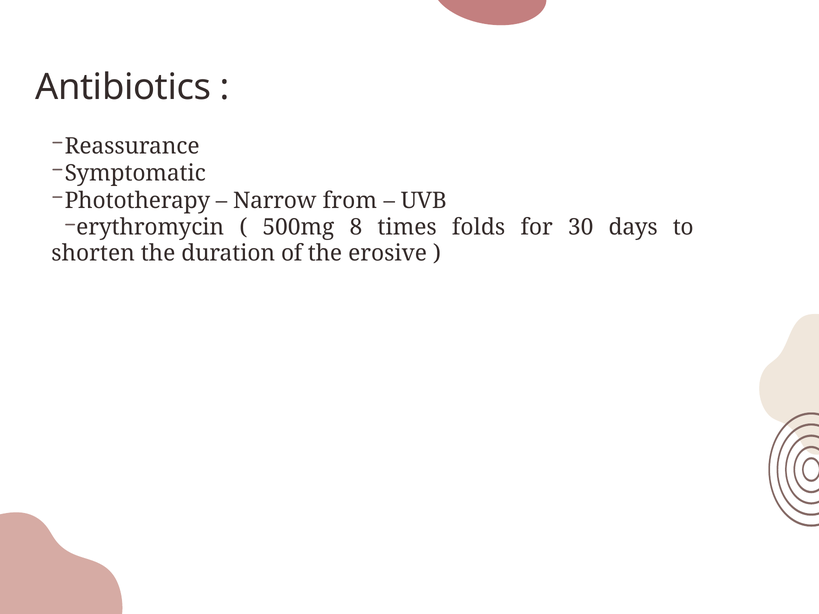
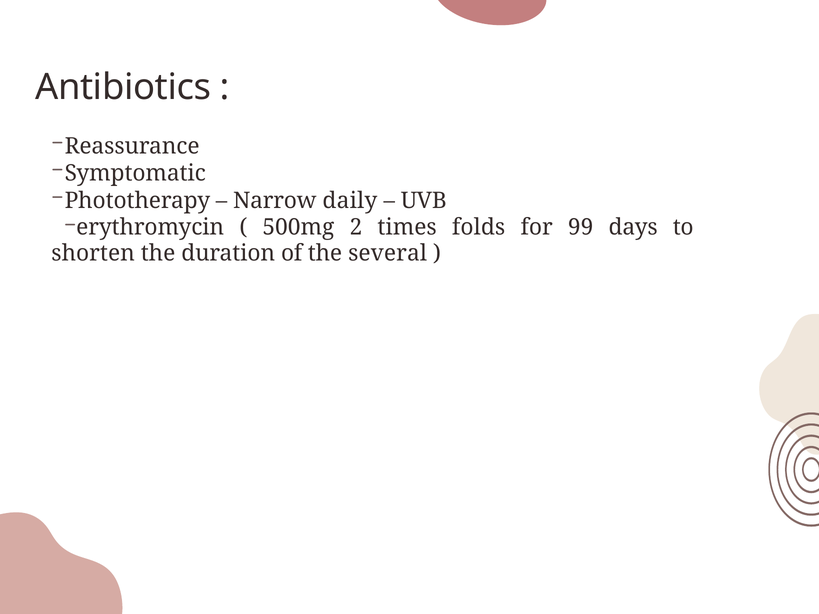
from: from -> daily
8: 8 -> 2
30: 30 -> 99
erosive: erosive -> several
